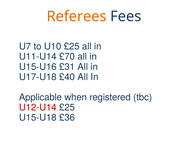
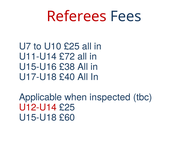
Referees colour: orange -> red
£70: £70 -> £72
£31: £31 -> £38
registered: registered -> inspected
£36: £36 -> £60
